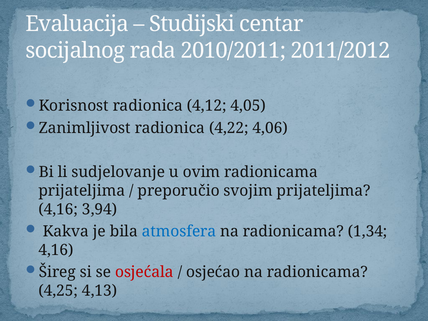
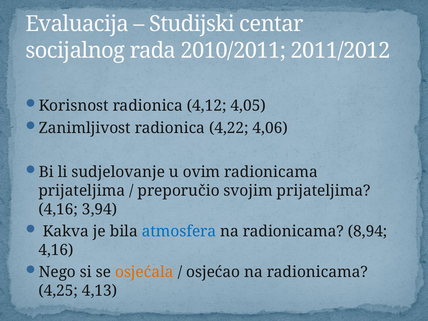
1,34: 1,34 -> 8,94
Šireg: Šireg -> Nego
osjećala colour: red -> orange
